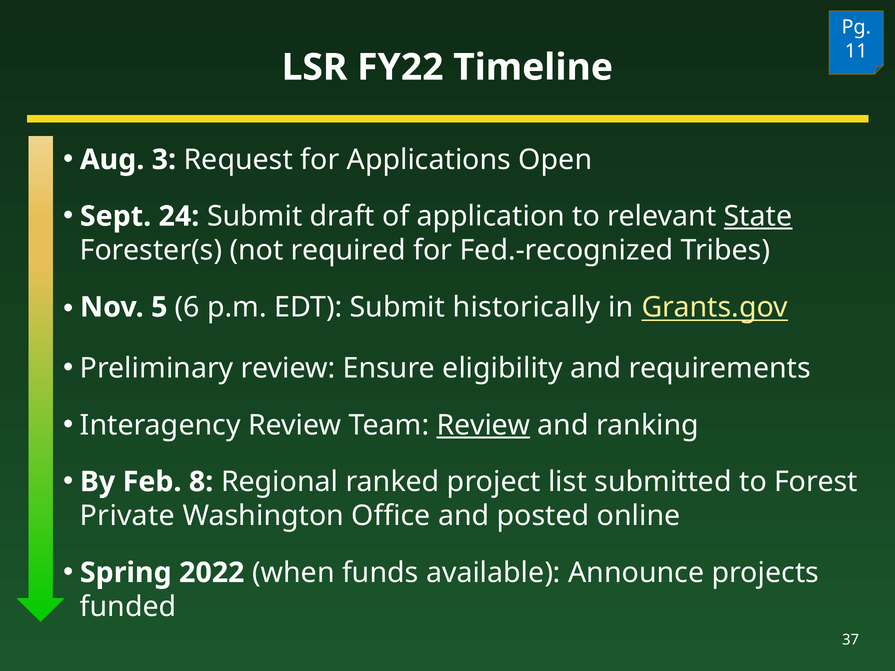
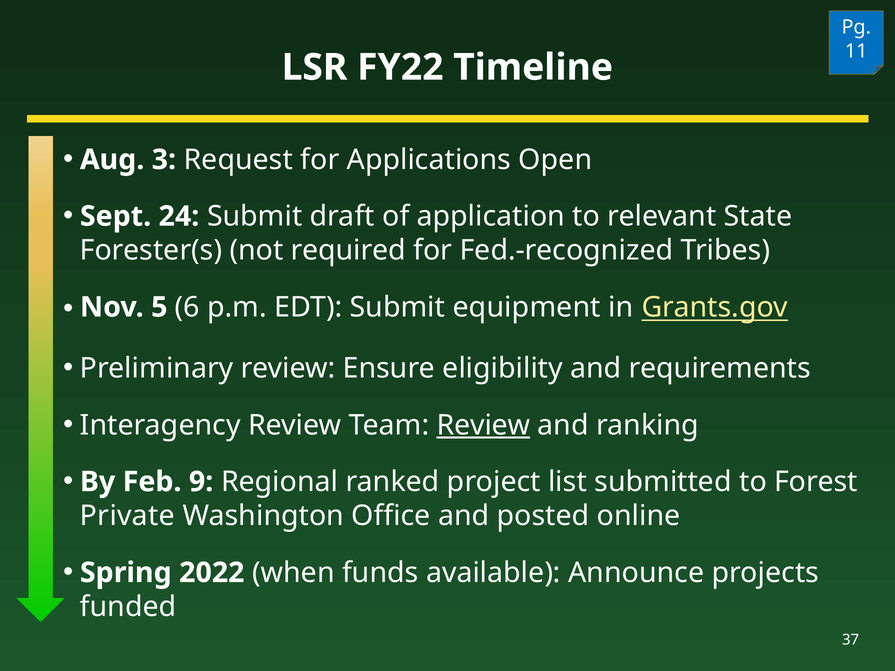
State underline: present -> none
historically: historically -> equipment
8: 8 -> 9
